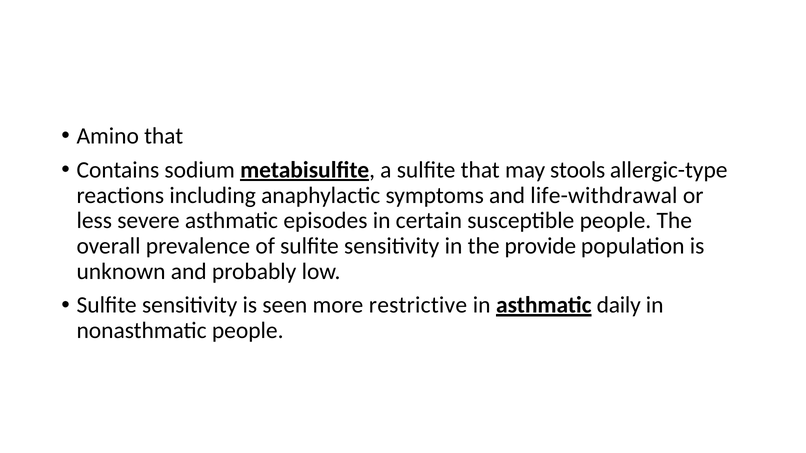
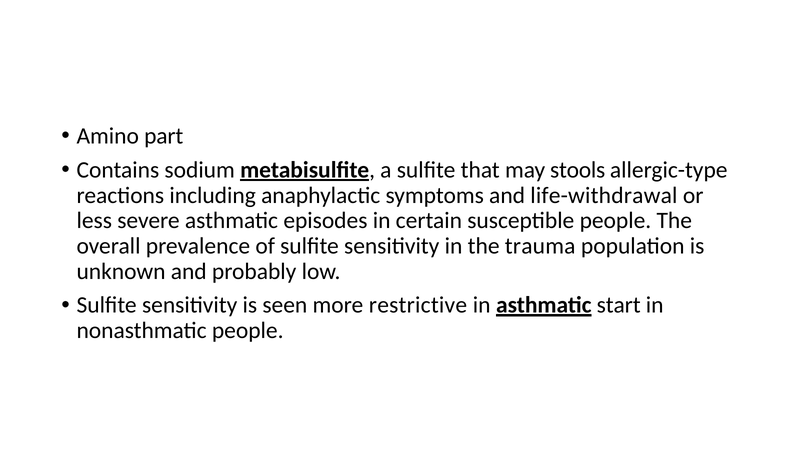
Amino that: that -> part
provide: provide -> trauma
daily: daily -> start
